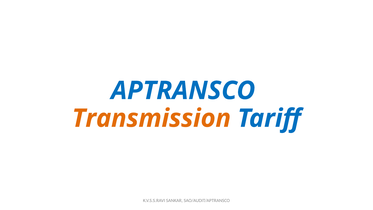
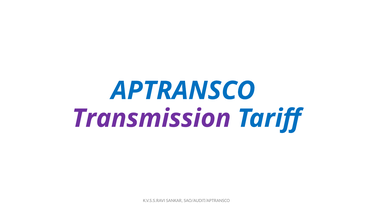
Transmission colour: orange -> purple
